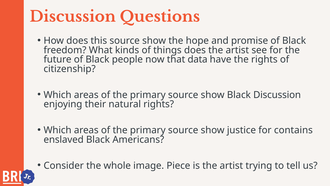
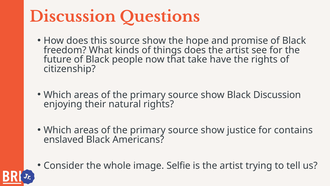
data: data -> take
Piece: Piece -> Selfie
